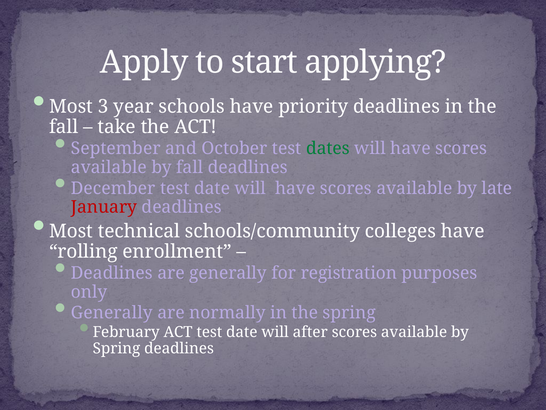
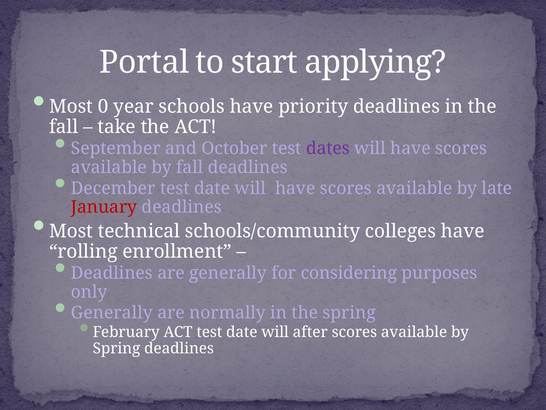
Apply: Apply -> Portal
3: 3 -> 0
dates colour: green -> purple
registration: registration -> considering
